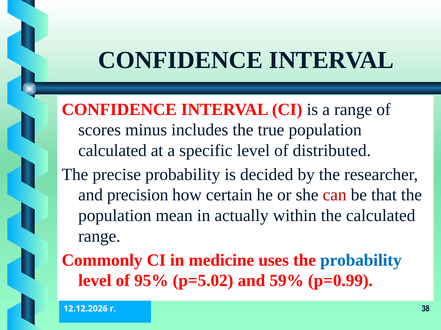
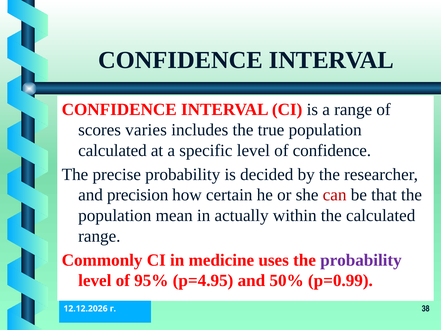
minus: minus -> varies
of distributed: distributed -> confidence
probability at (361, 261) colour: blue -> purple
p=5.02: p=5.02 -> p=4.95
59%: 59% -> 50%
